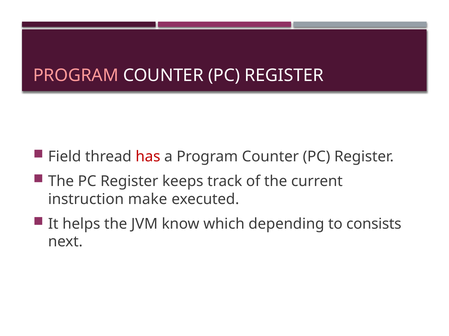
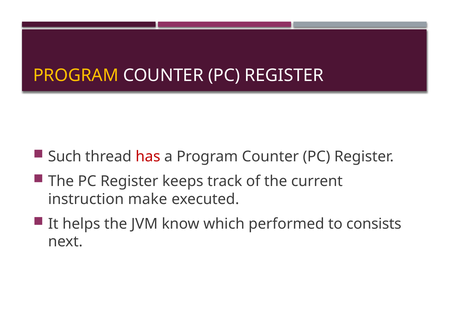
PROGRAM at (76, 75) colour: pink -> yellow
Field: Field -> Such
depending: depending -> performed
